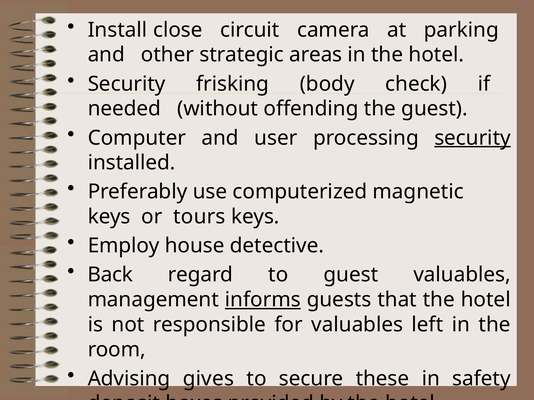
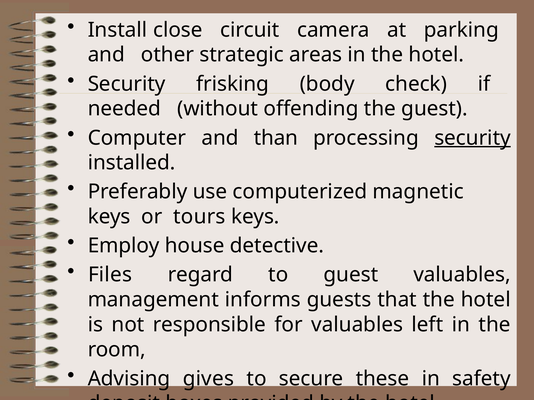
user: user -> than
Back: Back -> Files
informs underline: present -> none
